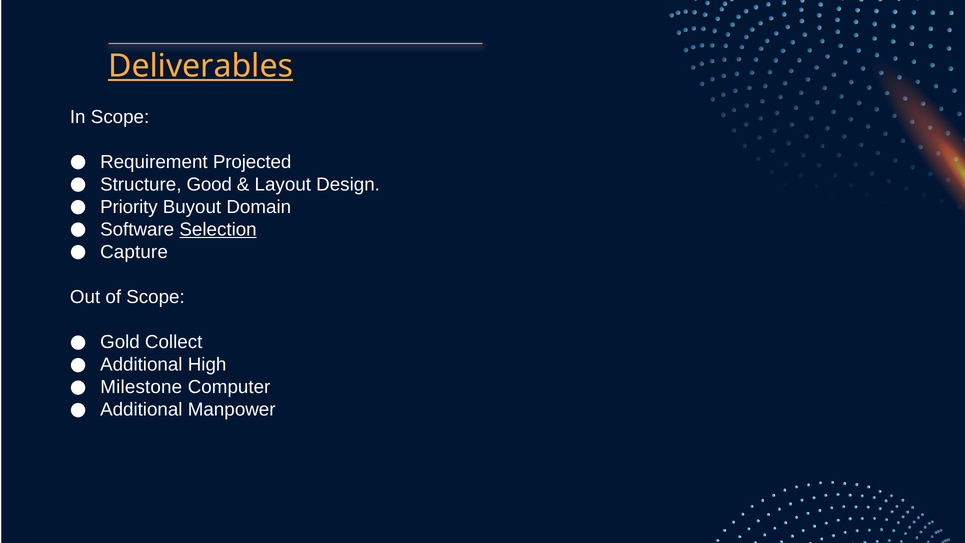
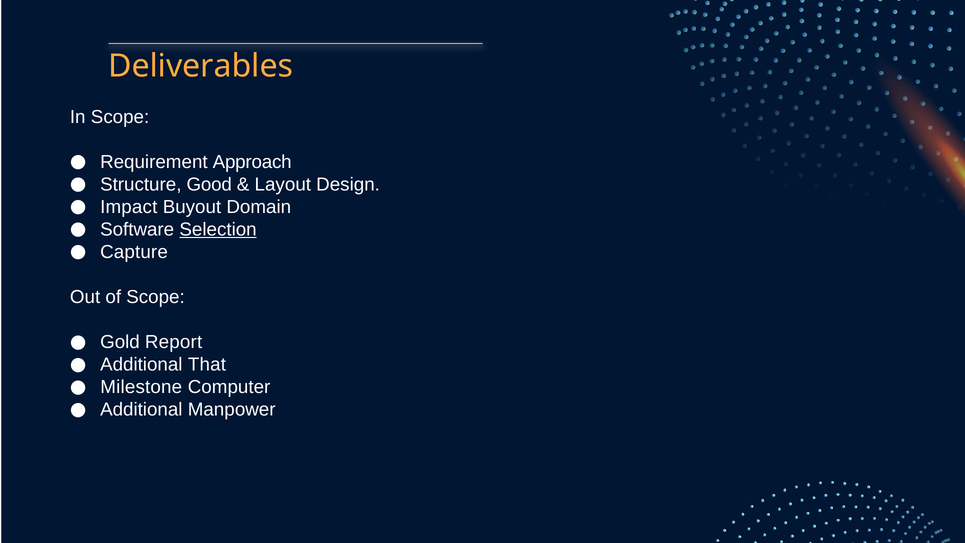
Deliverables underline: present -> none
Projected: Projected -> Approach
Priority: Priority -> Impact
Collect: Collect -> Report
High: High -> That
